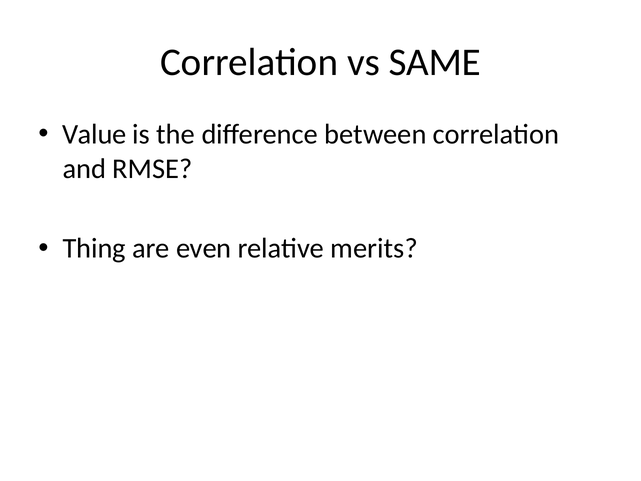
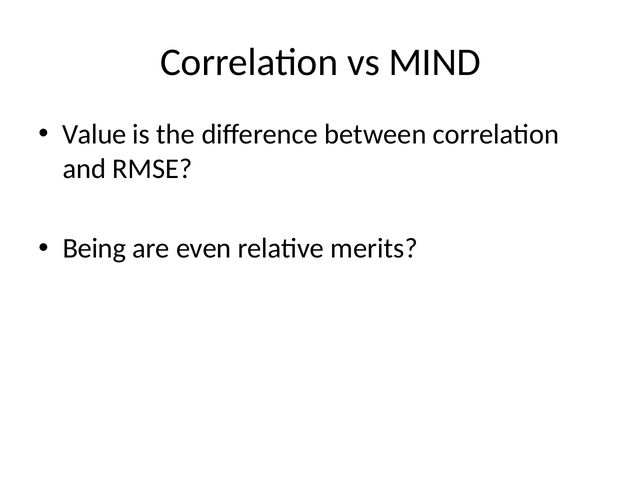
SAME: SAME -> MIND
Thing: Thing -> Being
